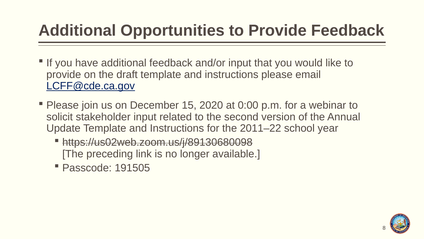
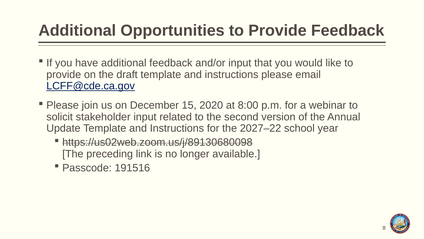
0:00: 0:00 -> 8:00
2011–22: 2011–22 -> 2027–22
191505: 191505 -> 191516
